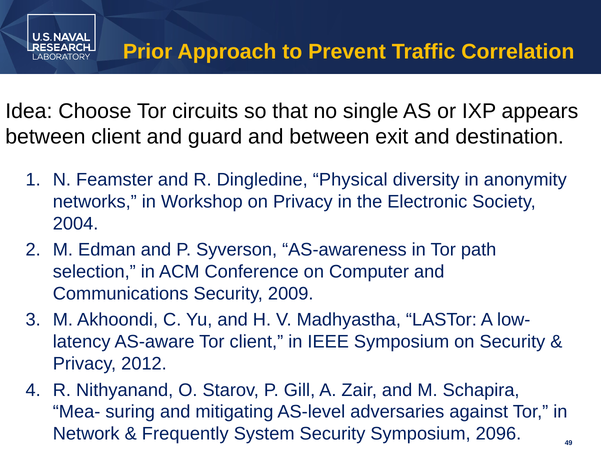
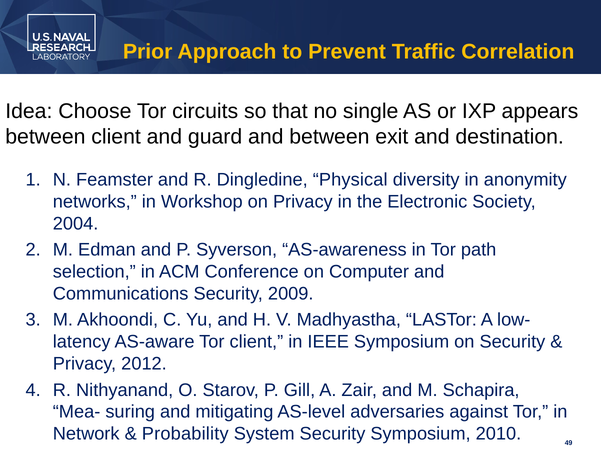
Frequently: Frequently -> Probability
2096: 2096 -> 2010
